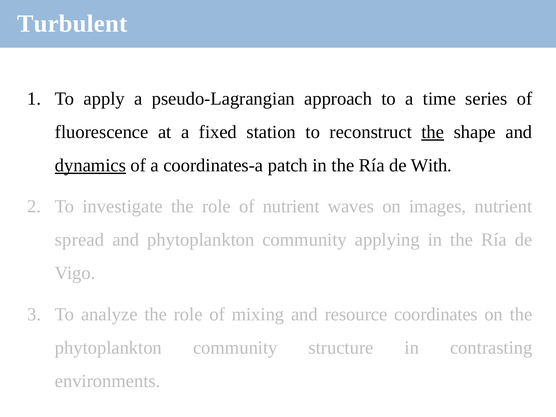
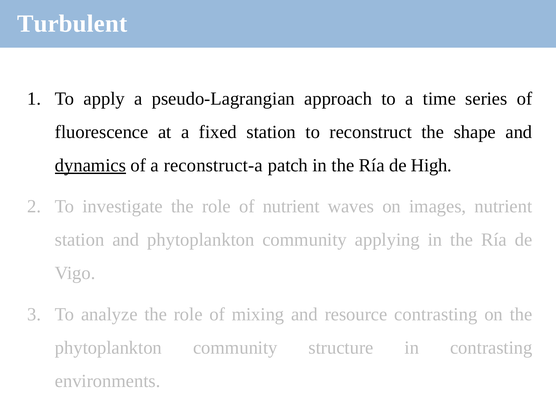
the at (433, 132) underline: present -> none
coordinates-a: coordinates-a -> reconstruct-a
With: With -> High
spread at (80, 240): spread -> station
resource coordinates: coordinates -> contrasting
